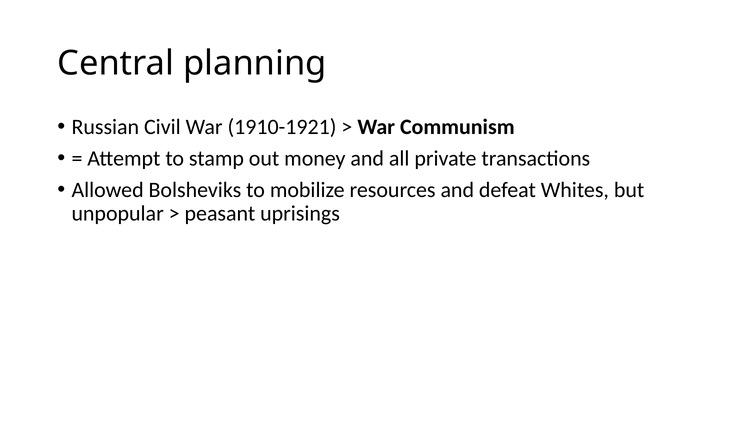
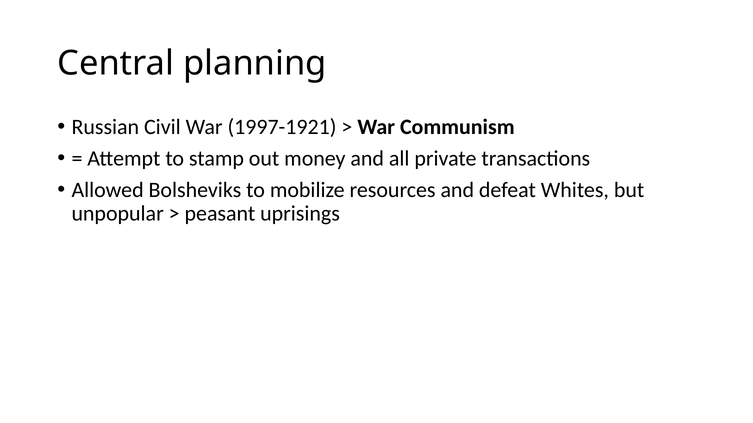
1910-1921: 1910-1921 -> 1997-1921
